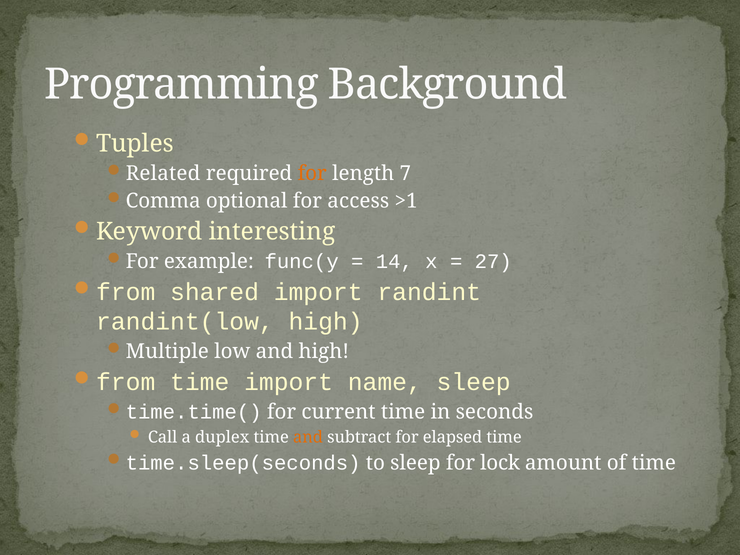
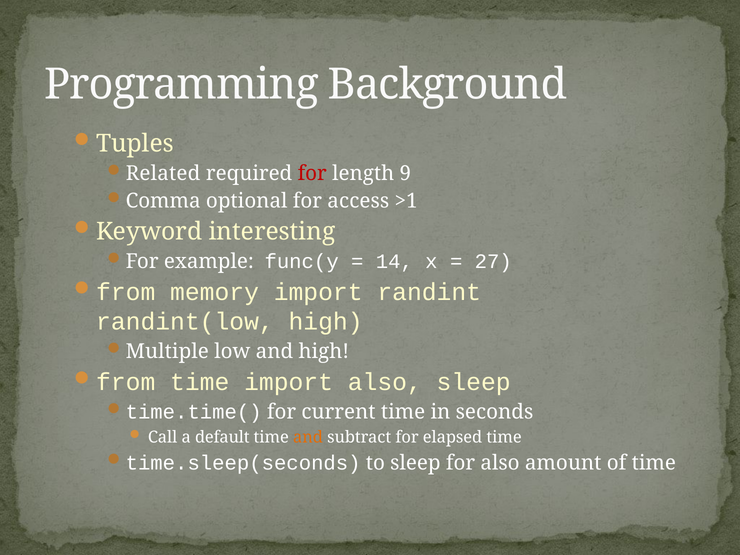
for at (312, 173) colour: orange -> red
7: 7 -> 9
shared: shared -> memory
import name: name -> also
duplex: duplex -> default
for lock: lock -> also
